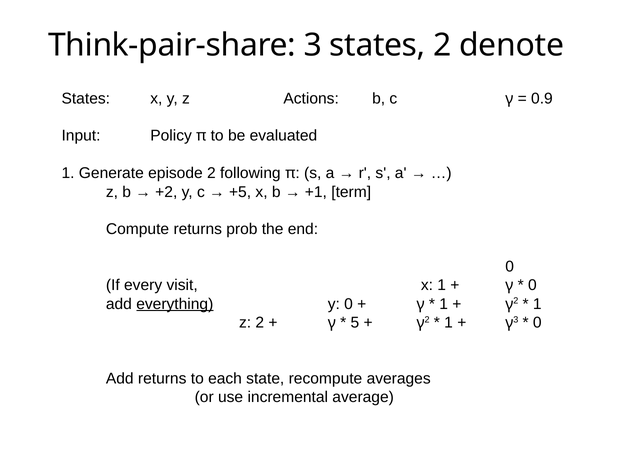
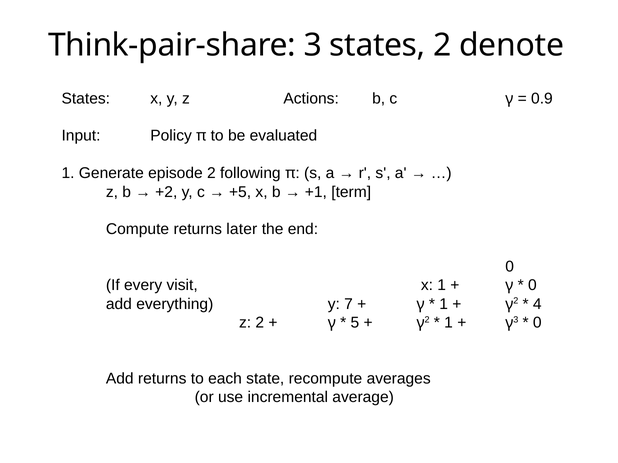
prob: prob -> later
everything underline: present -> none
y 0: 0 -> 7
1 at (537, 304): 1 -> 4
